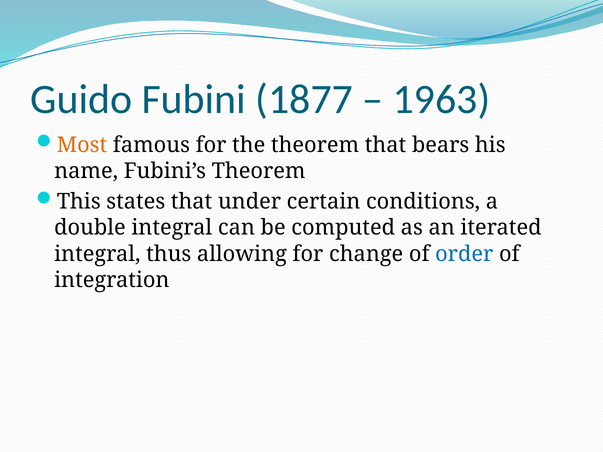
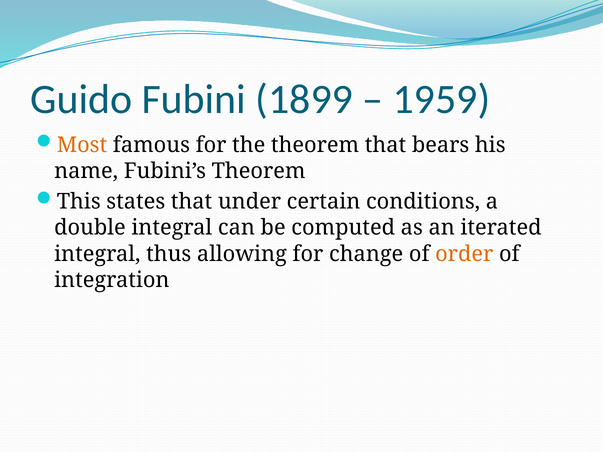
1877: 1877 -> 1899
1963: 1963 -> 1959
order colour: blue -> orange
